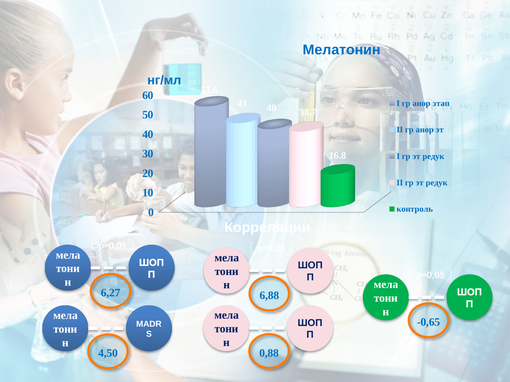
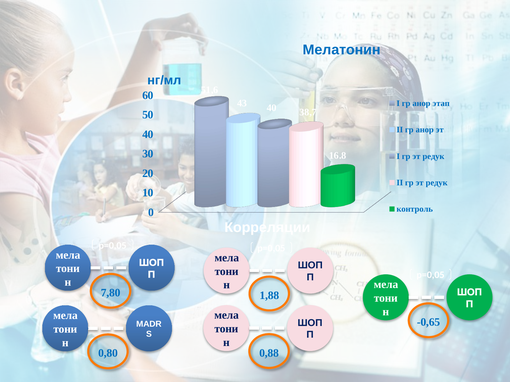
6,27: 6,27 -> 7,80
6,88: 6,88 -> 1,88
4,50: 4,50 -> 0,80
